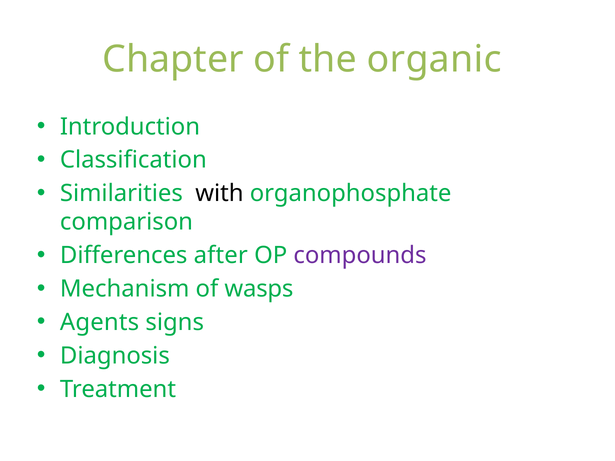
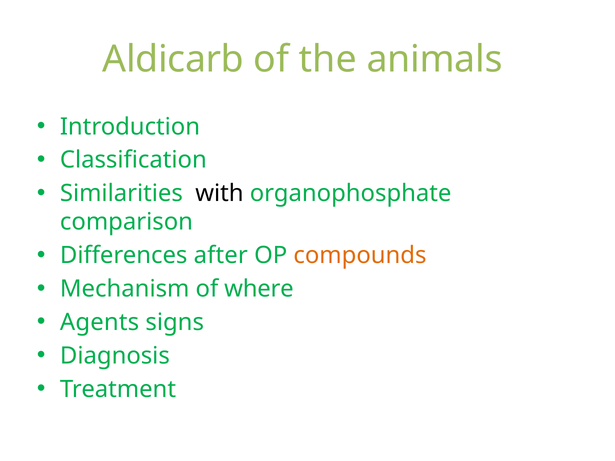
Chapter: Chapter -> Aldicarb
organic: organic -> animals
compounds colour: purple -> orange
wasps: wasps -> where
